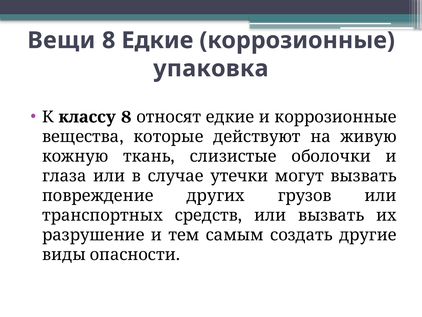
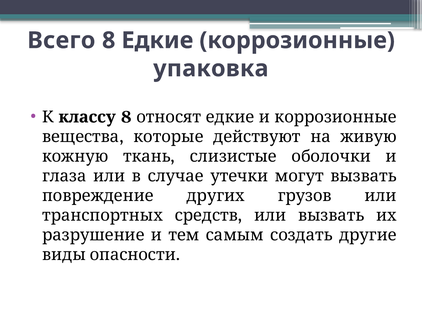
Вещи: Вещи -> Всего
